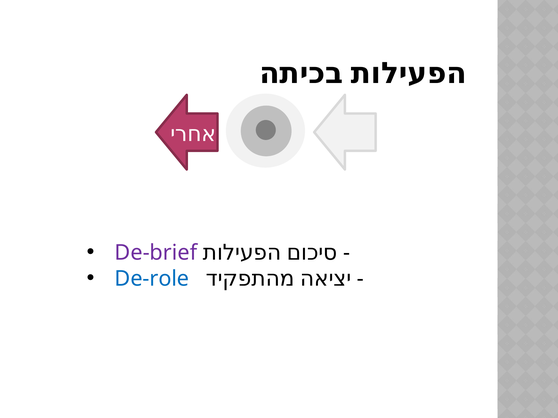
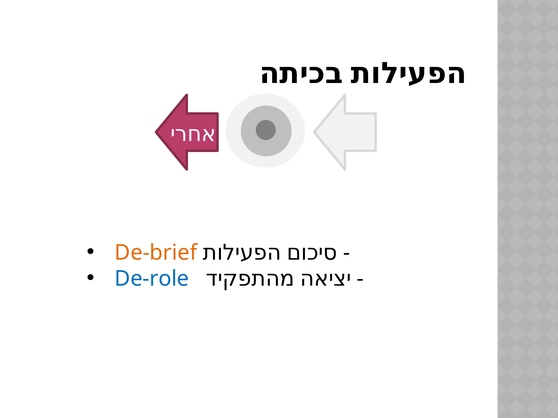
De-brief colour: purple -> orange
